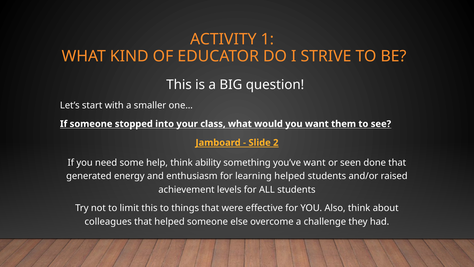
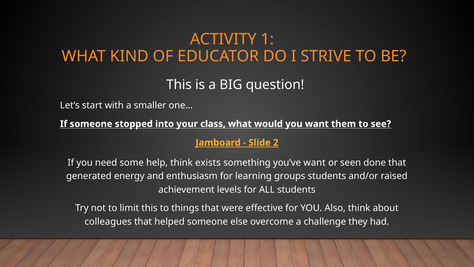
ability: ability -> exists
learning helped: helped -> groups
